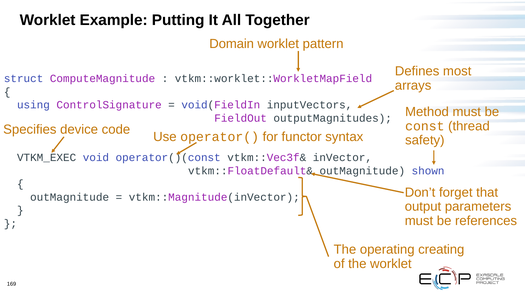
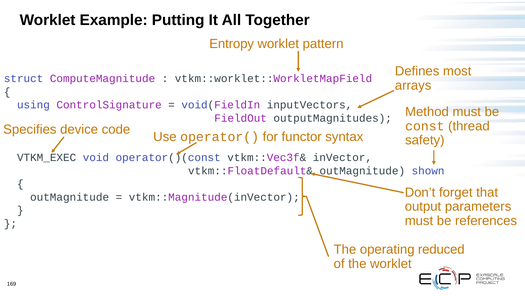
Domain: Domain -> Entropy
creating: creating -> reduced
